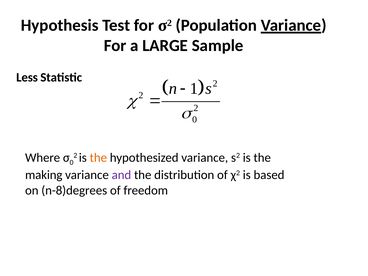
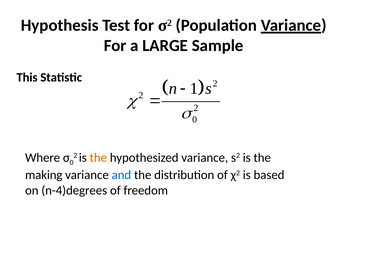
Less: Less -> This
and colour: purple -> blue
n-8)degrees: n-8)degrees -> n-4)degrees
